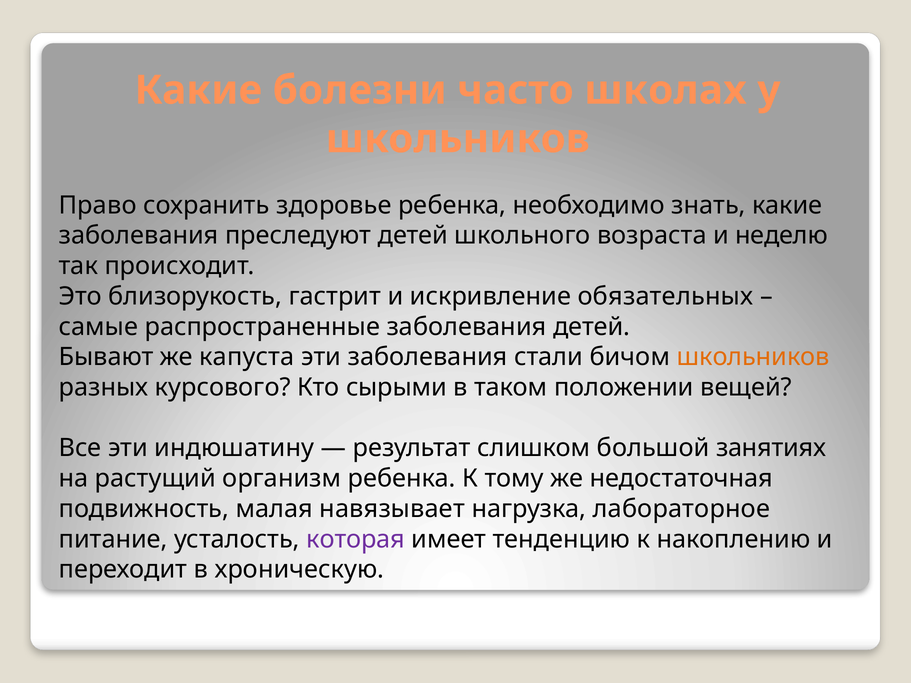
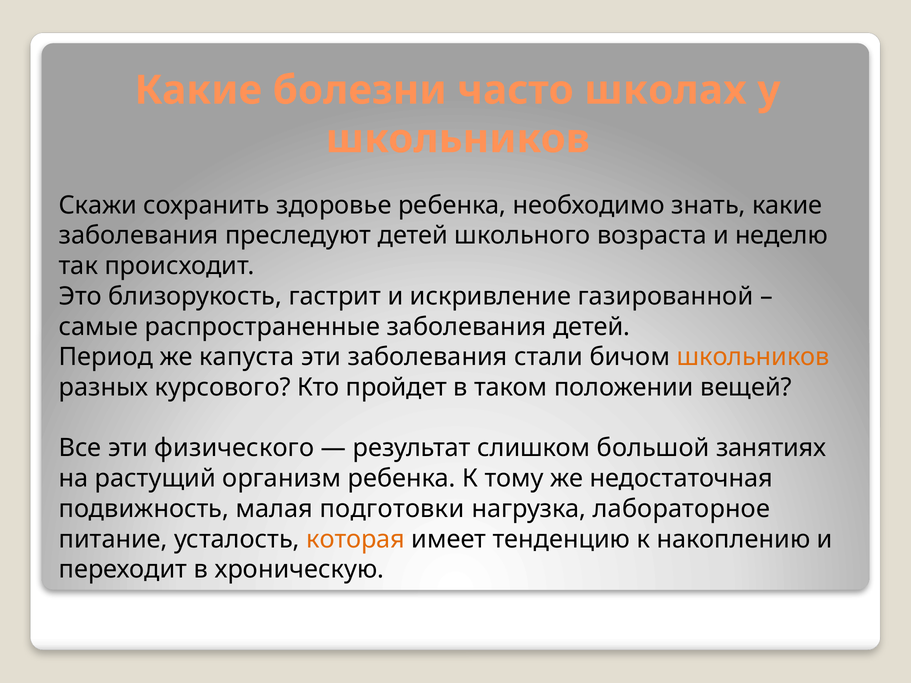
Право: Право -> Скажи
обязательных: обязательных -> газированной
Бывают: Бывают -> Период
сырыми: сырыми -> пройдет
индюшатину: индюшатину -> физического
навязывает: навязывает -> подготовки
которая colour: purple -> orange
